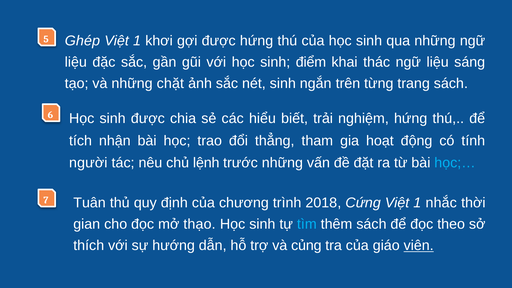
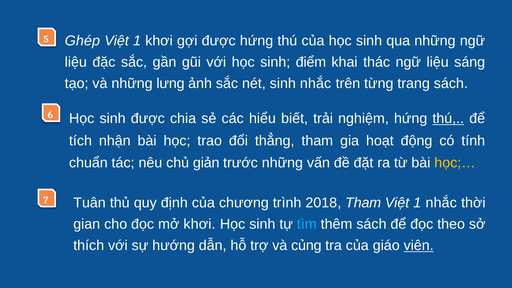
chặt: chặt -> lưng
sinh ngắn: ngắn -> nhắc
thú at (448, 119) underline: none -> present
người: người -> chuẩn
lệnh: lệnh -> giản
học;… colour: light blue -> yellow
2018 Cứng: Cứng -> Tham
mở thạo: thạo -> khơi
